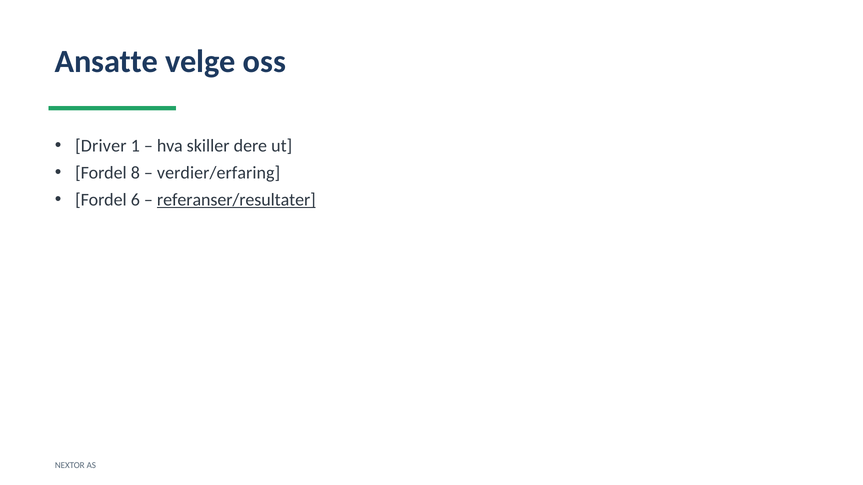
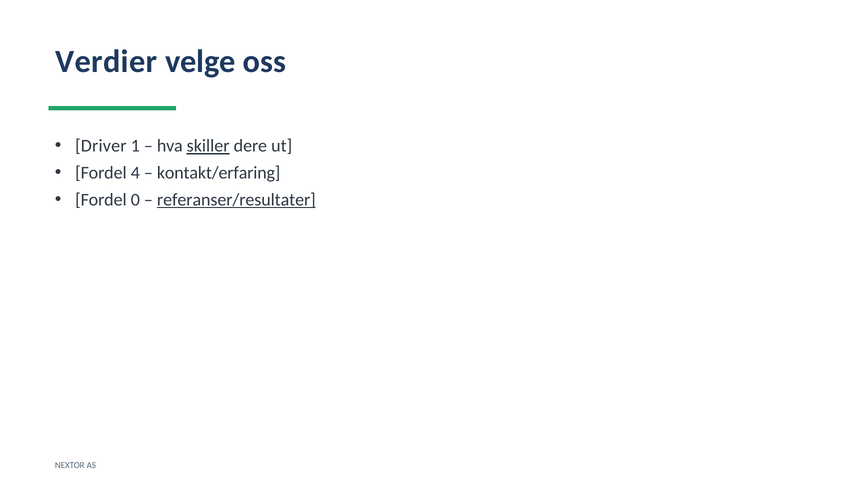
Ansatte: Ansatte -> Verdier
skiller underline: none -> present
8: 8 -> 4
verdier/erfaring: verdier/erfaring -> kontakt/erfaring
6: 6 -> 0
